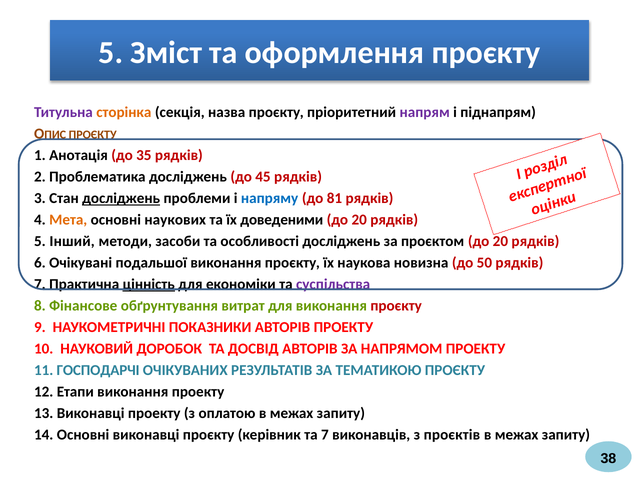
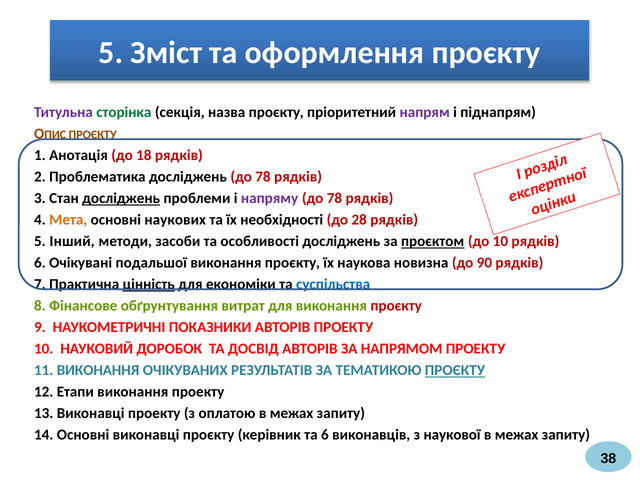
сторінка colour: orange -> green
35: 35 -> 18
досліджень до 45: 45 -> 78
напряму colour: blue -> purple
81 at (334, 198): 81 -> 78
доведеними: доведеними -> необхідності
20 at (359, 220): 20 -> 28
проєктом underline: none -> present
20 at (500, 241): 20 -> 10
50: 50 -> 90
суспільства colour: purple -> blue
11 ГОСПОДАРЧІ: ГОСПОДАРЧІ -> ВИКОНАННЯ
ПРОЄКТУ at (455, 370) underline: none -> present
та 7: 7 -> 6
проєктів: проєктів -> наукової
